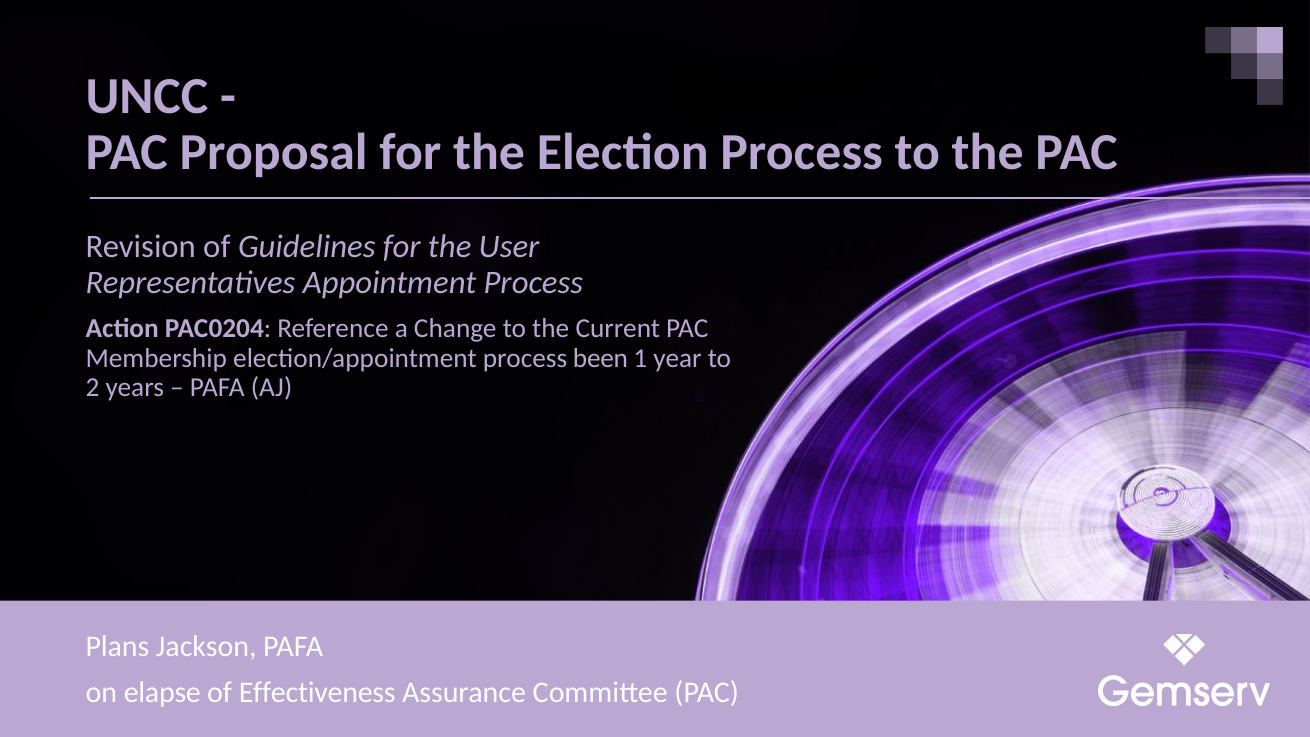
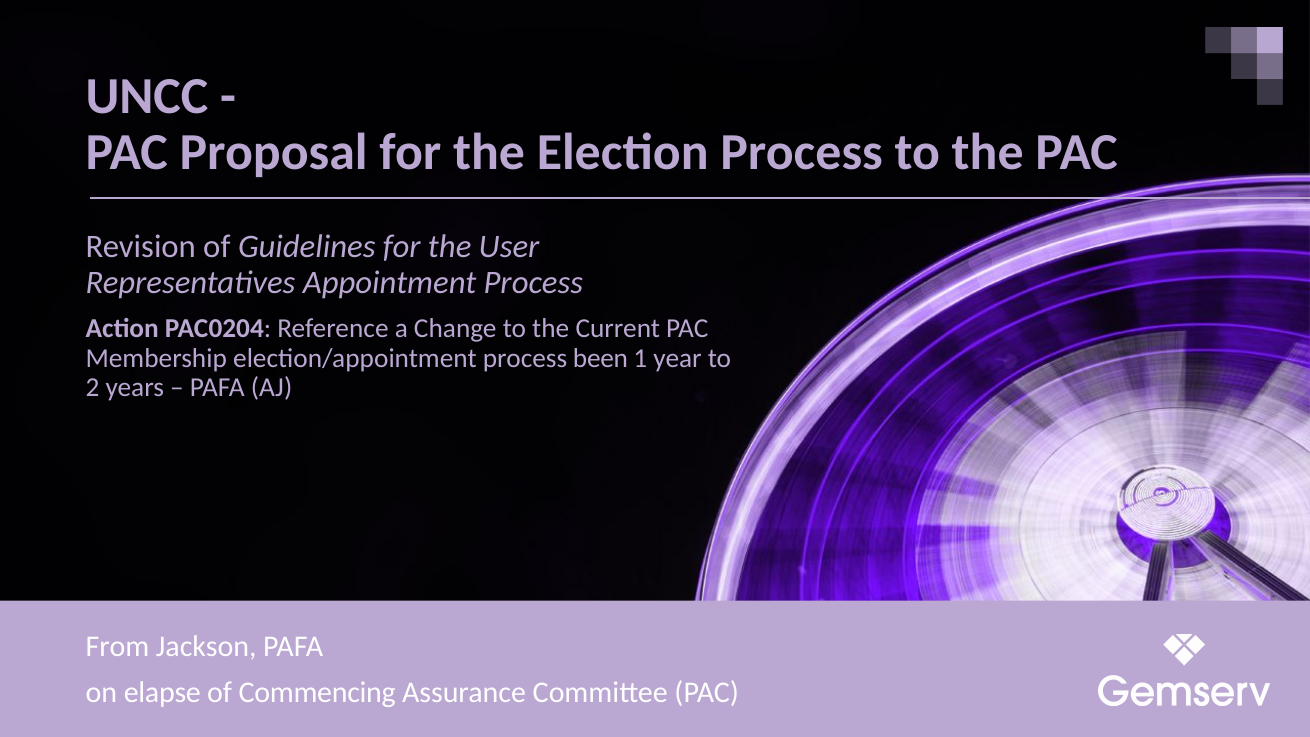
Plans: Plans -> From
Effectiveness: Effectiveness -> Commencing
